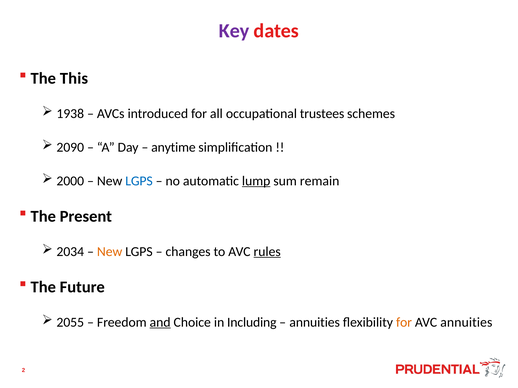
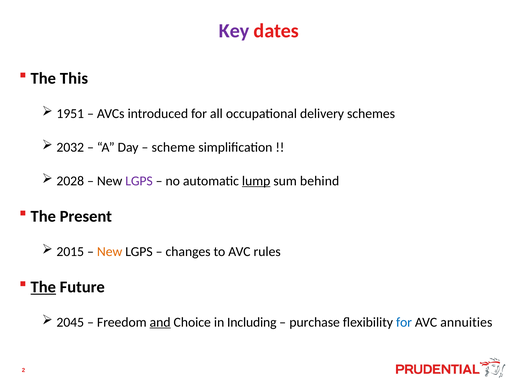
1938: 1938 -> 1951
trustees: trustees -> delivery
2090: 2090 -> 2032
anytime: anytime -> scheme
2000: 2000 -> 2028
LGPS at (139, 181) colour: blue -> purple
remain: remain -> behind
2034: 2034 -> 2015
rules underline: present -> none
The at (43, 287) underline: none -> present
2055: 2055 -> 2045
annuities at (315, 323): annuities -> purchase
for at (404, 323) colour: orange -> blue
